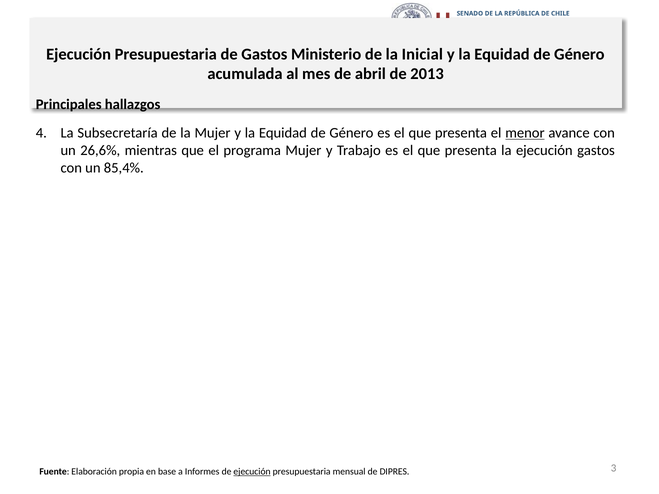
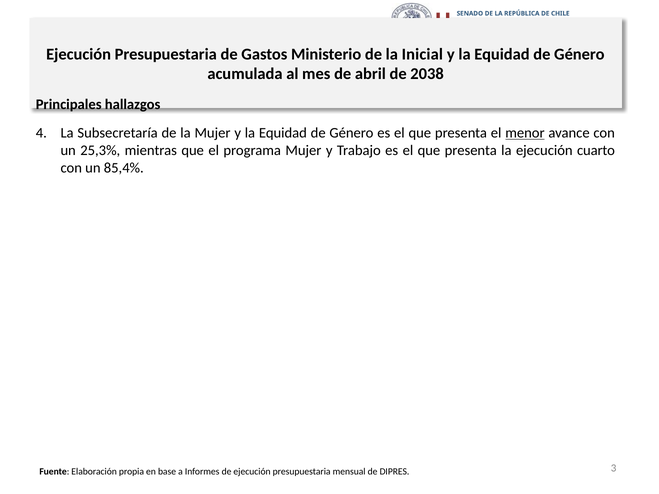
2013: 2013 -> 2038
26,6%: 26,6% -> 25,3%
ejecución gastos: gastos -> cuarto
ejecución at (252, 472) underline: present -> none
